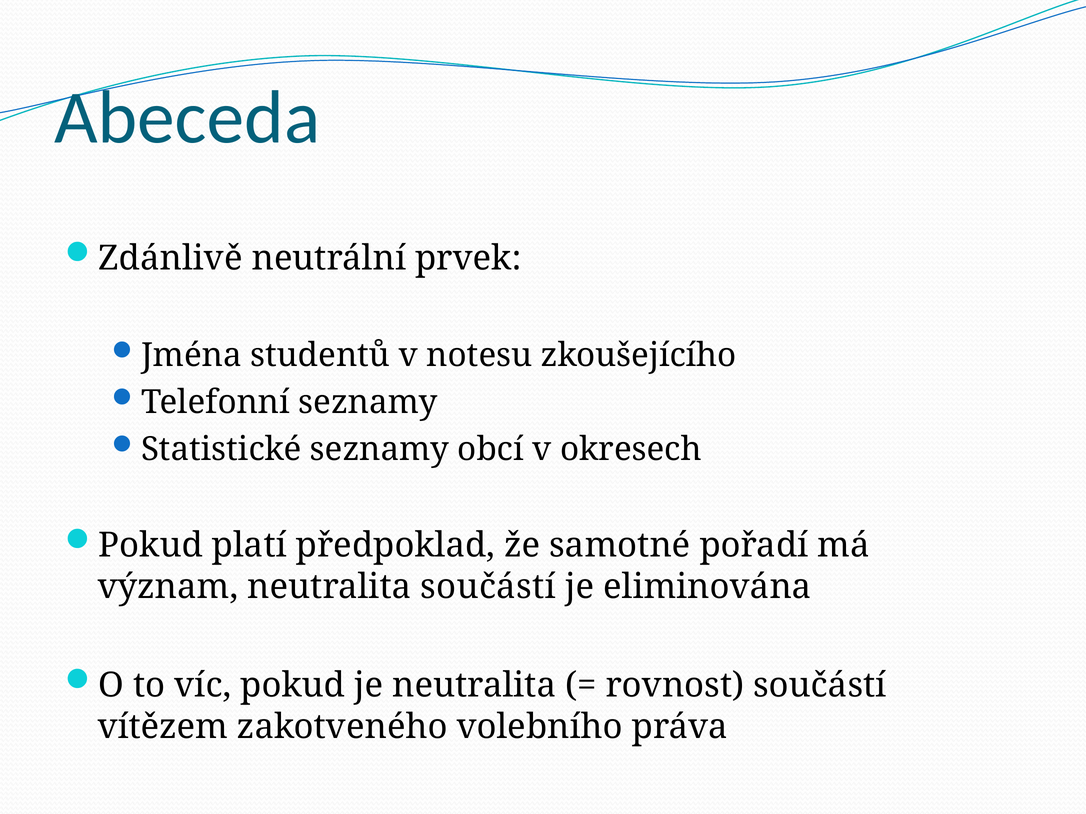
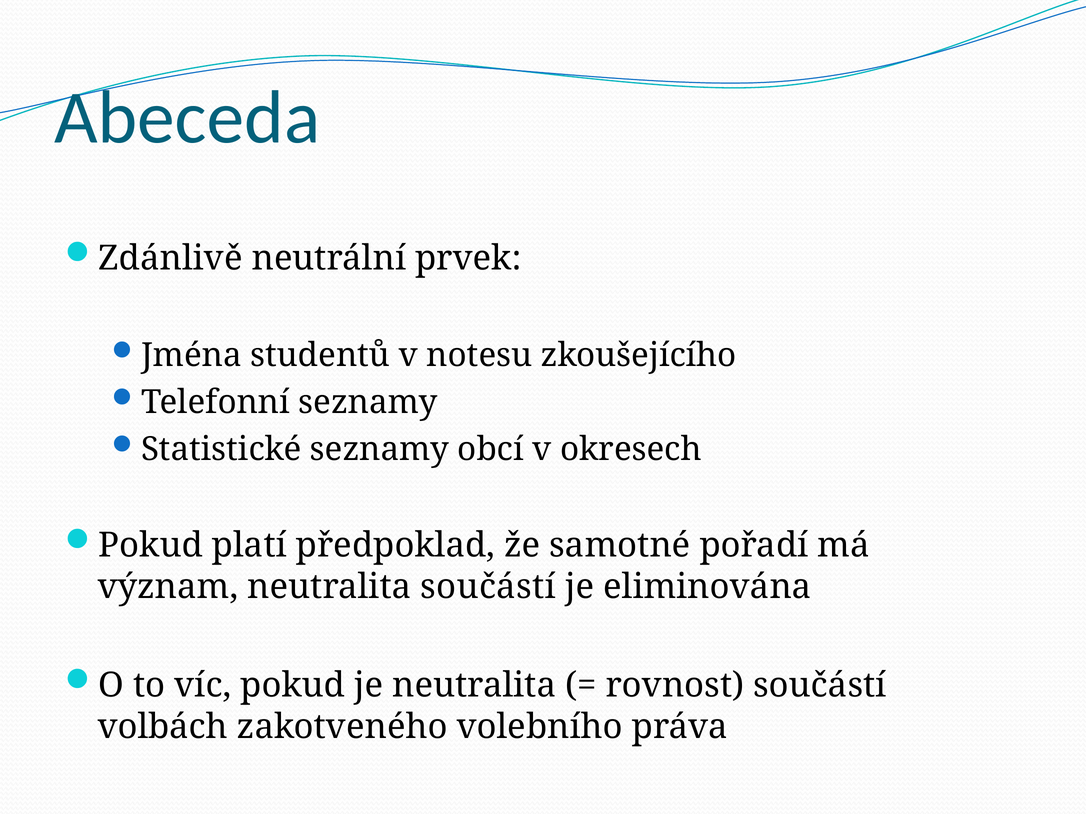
vítězem: vítězem -> volbách
